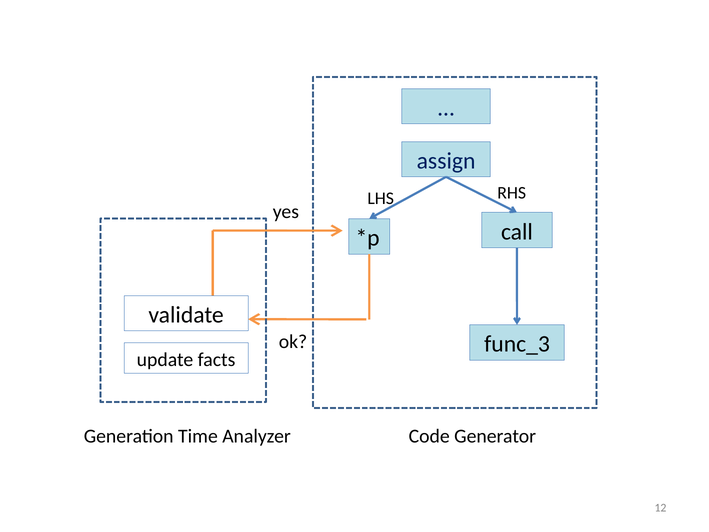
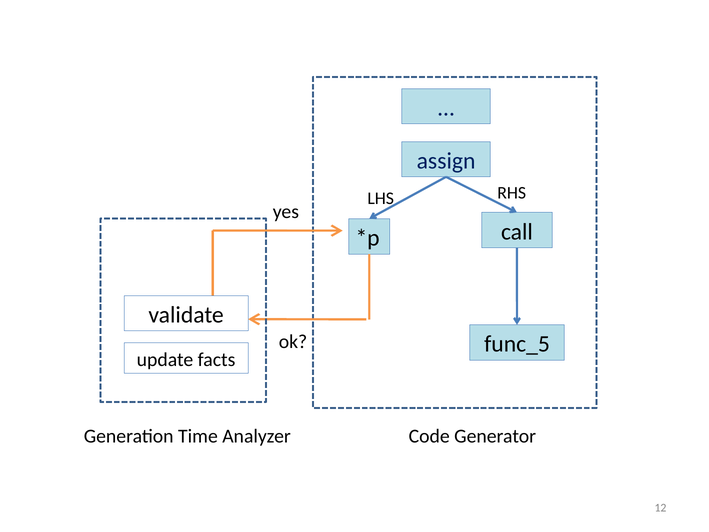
func_3: func_3 -> func_5
